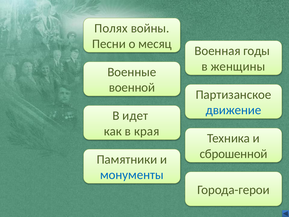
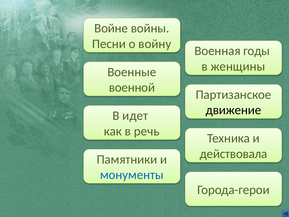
Полях: Полях -> Войне
месяц: месяц -> войну
движение colour: blue -> black
края: края -> речь
сброшенной: сброшенной -> действовала
